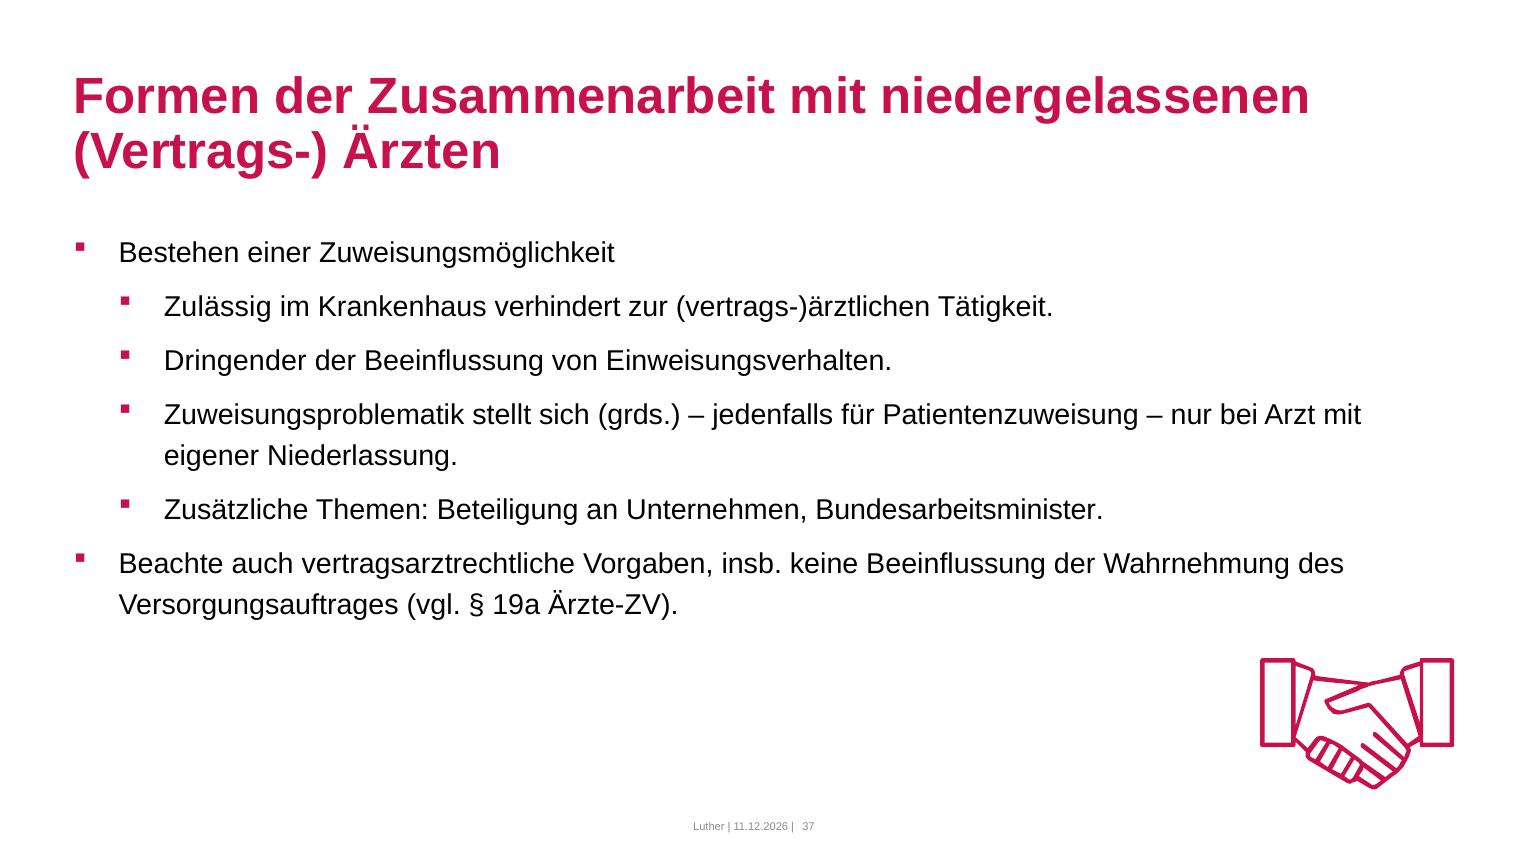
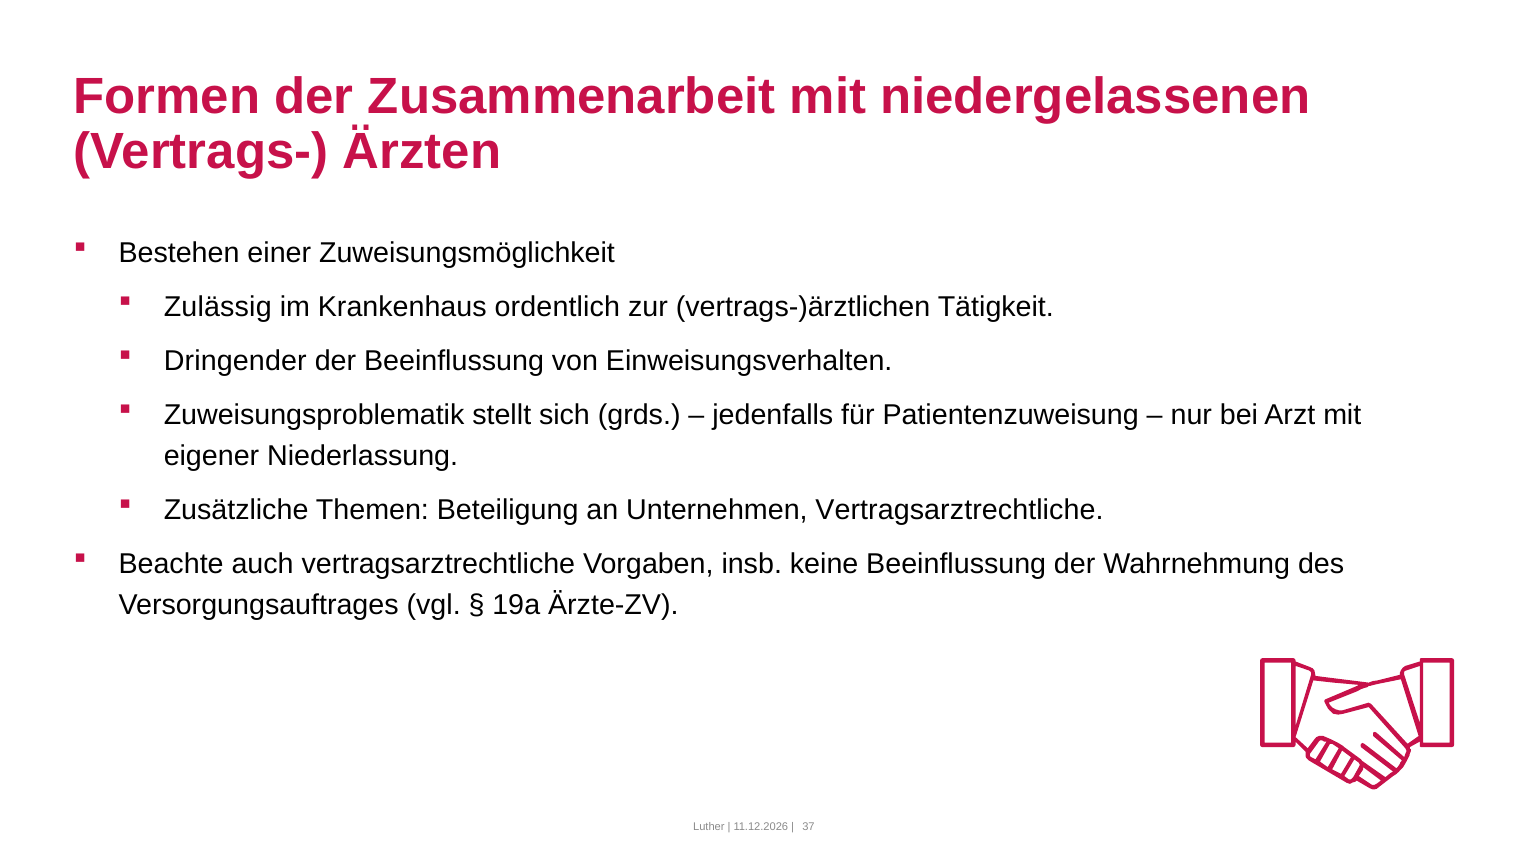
verhindert: verhindert -> ordentlich
Unternehmen Bundesarbeitsminister: Bundesarbeitsminister -> Vertragsarztrechtliche
